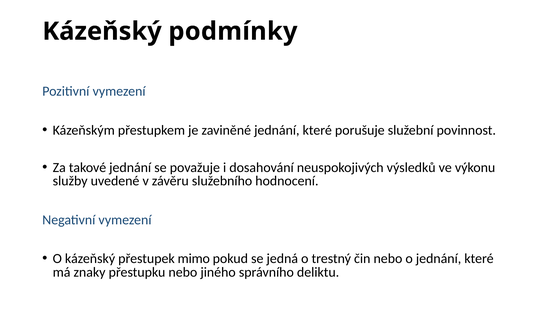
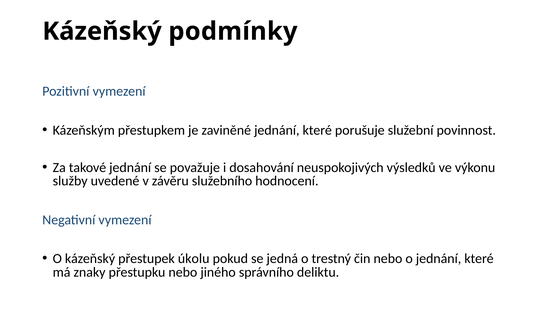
mimo: mimo -> úkolu
